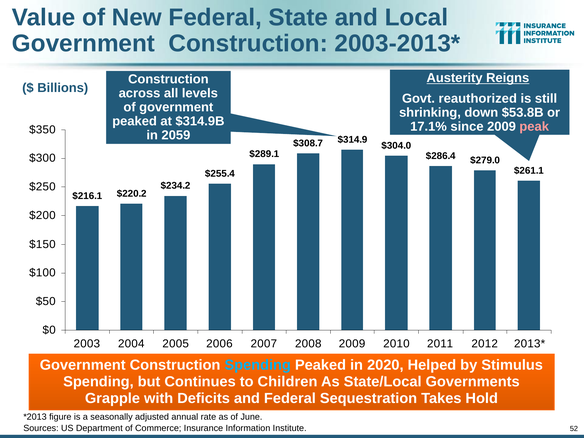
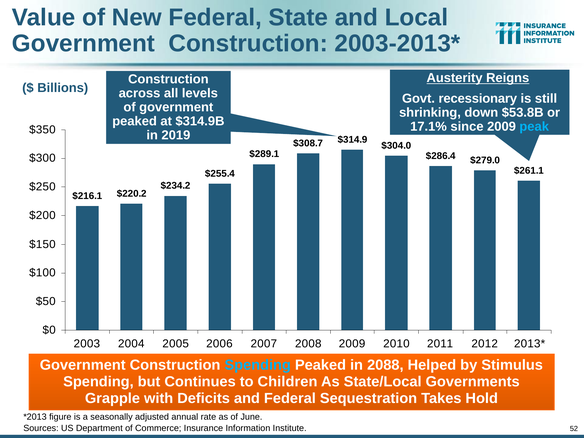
reauthorized: reauthorized -> recessionary
peak colour: pink -> light blue
2059: 2059 -> 2019
2020: 2020 -> 2088
